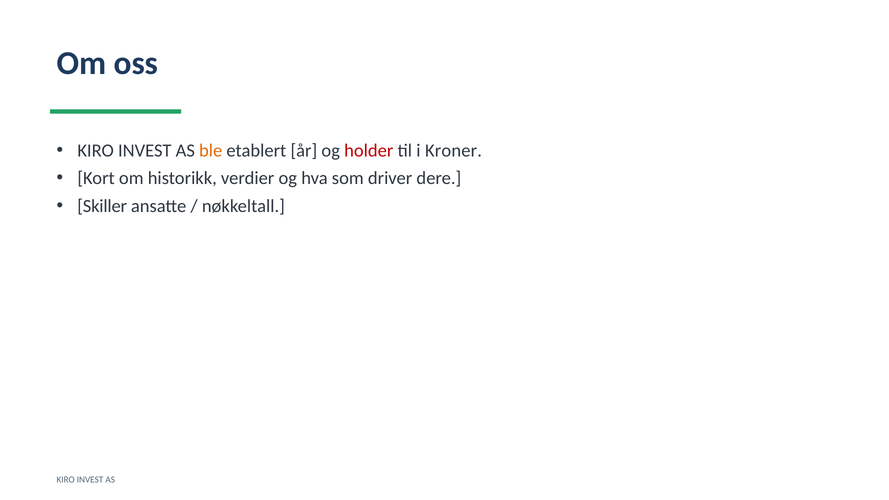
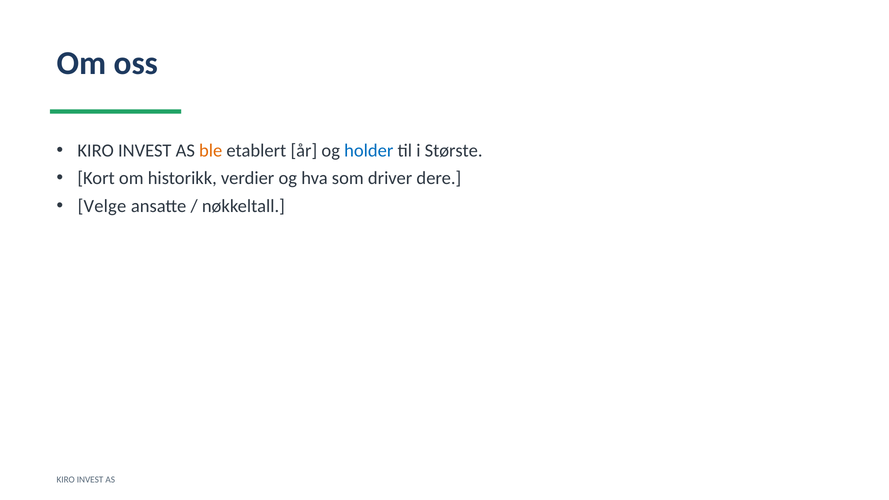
holder colour: red -> blue
Kroner: Kroner -> Største
Skiller: Skiller -> Velge
